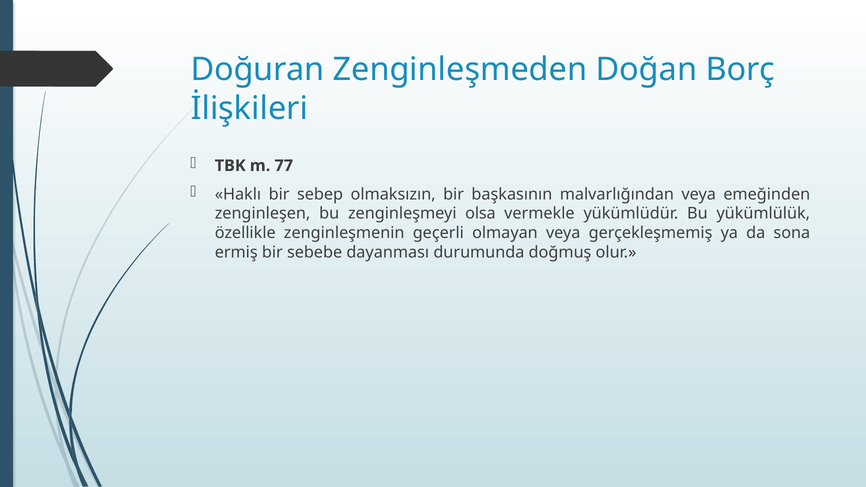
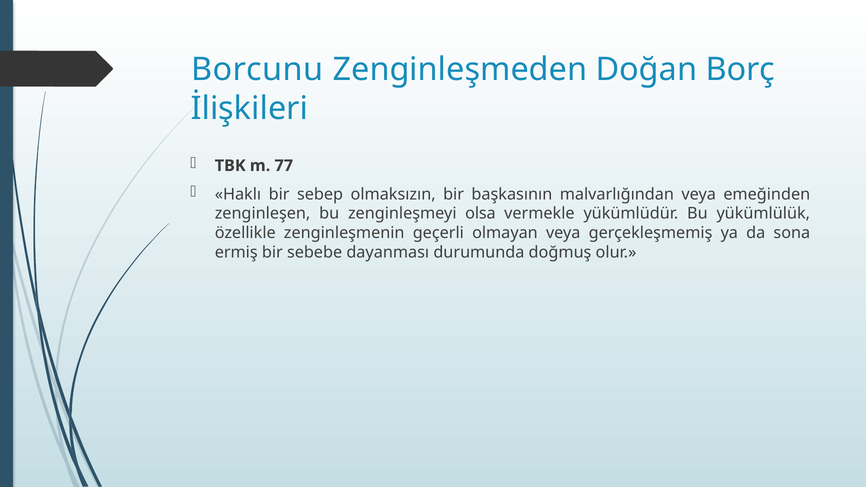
Doğuran: Doğuran -> Borcunu
